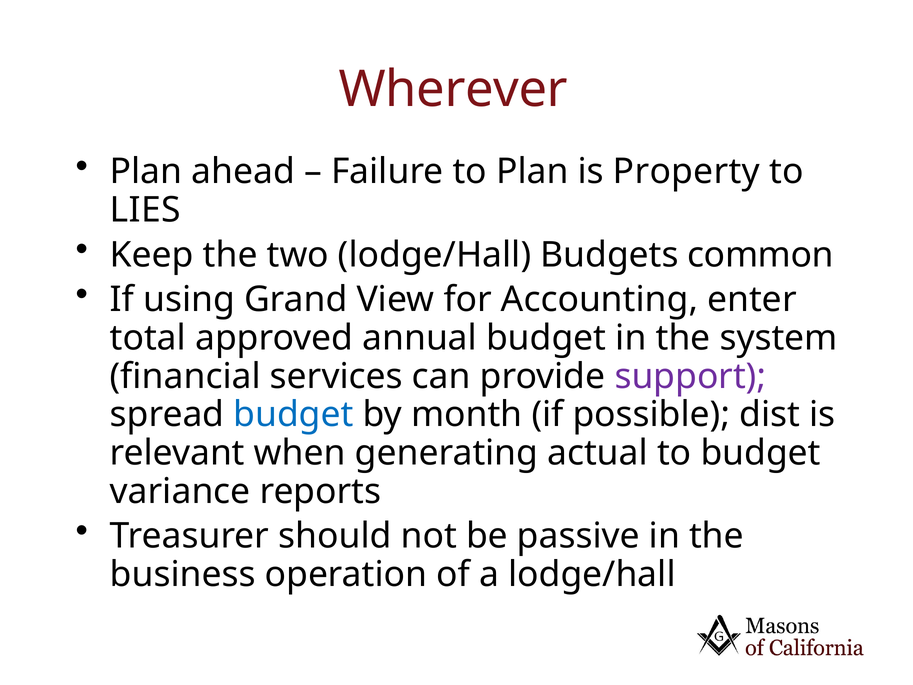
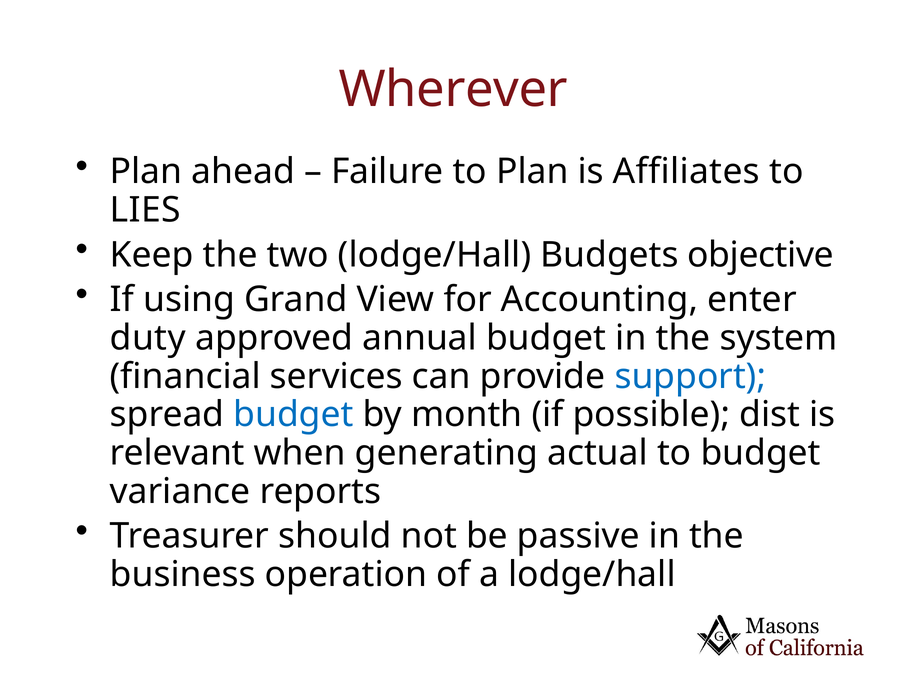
Property: Property -> Affiliates
common: common -> objective
total: total -> duty
support colour: purple -> blue
